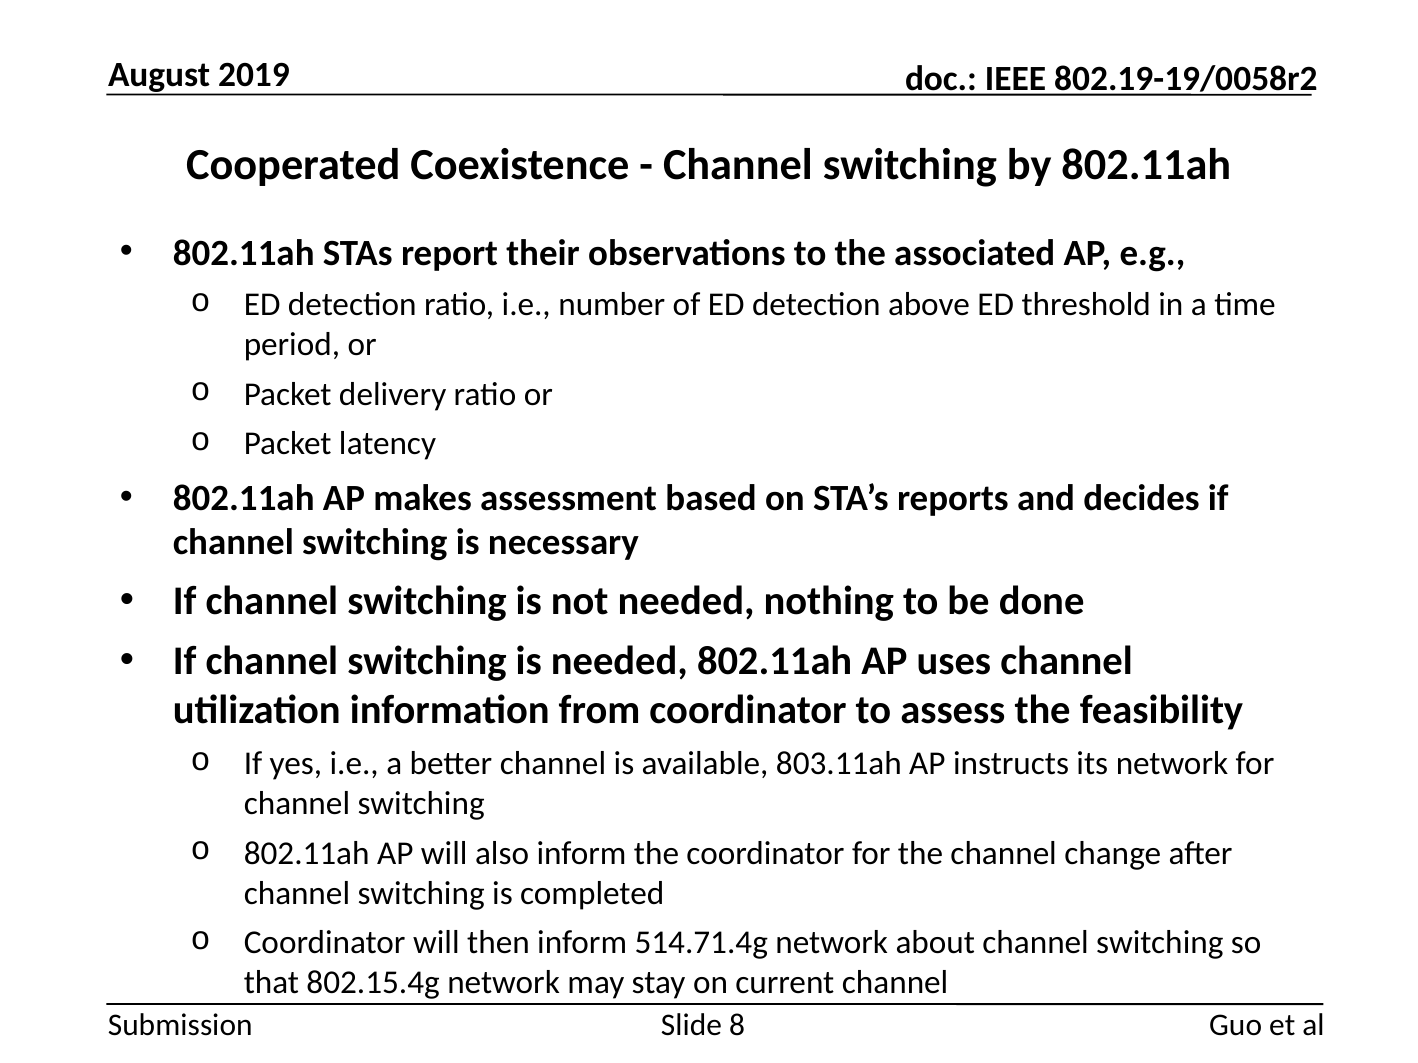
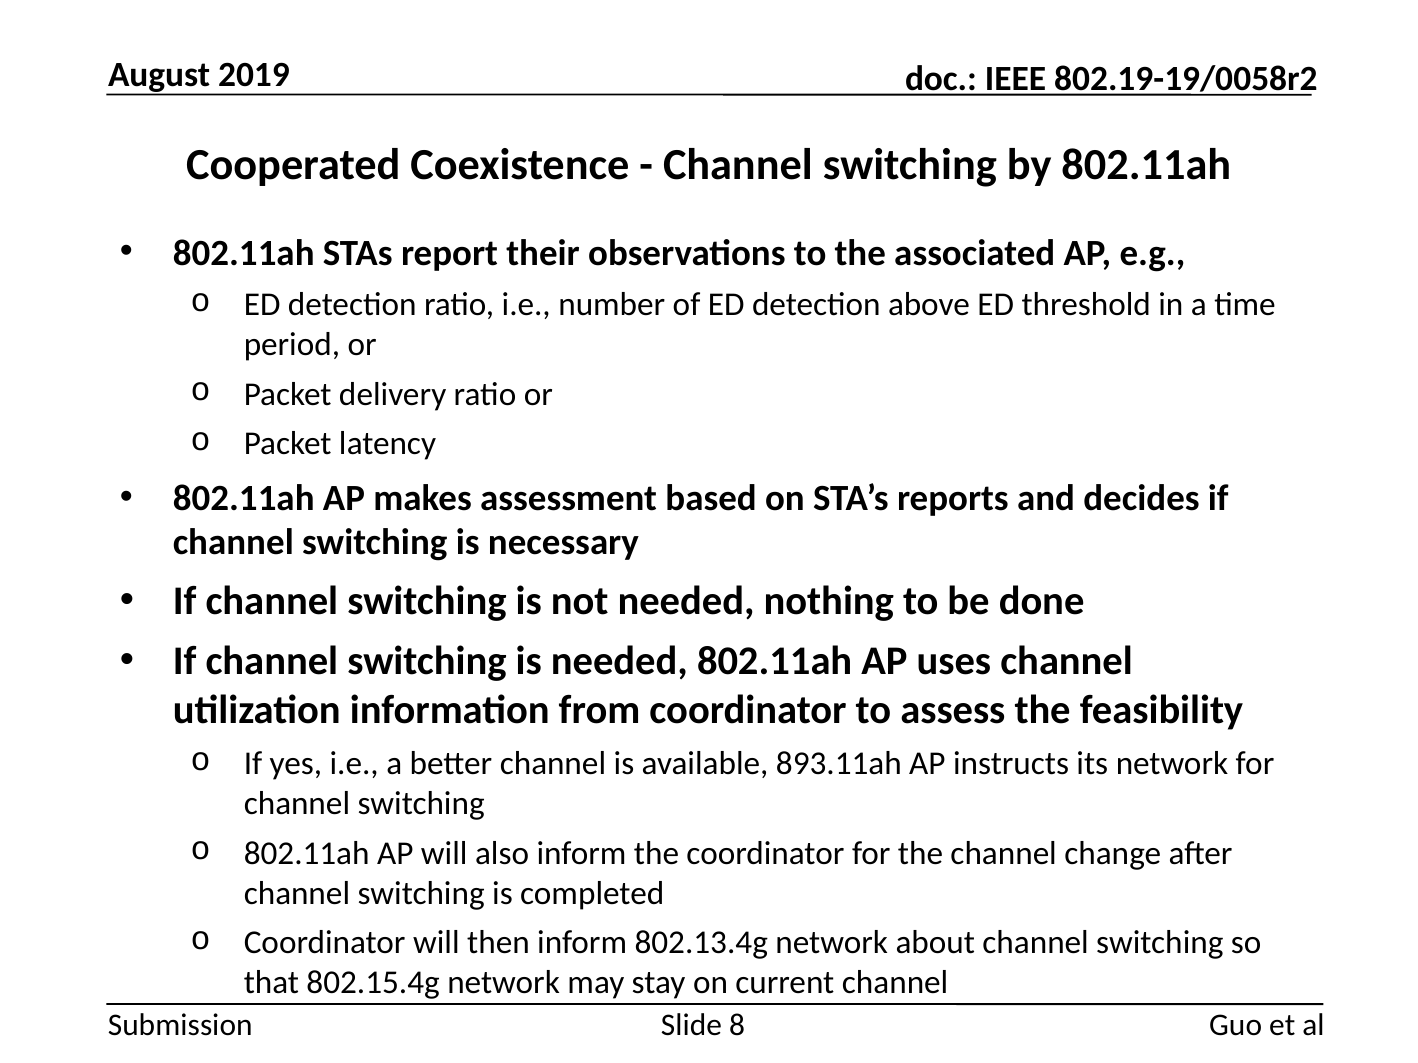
803.11ah: 803.11ah -> 893.11ah
514.71.4g: 514.71.4g -> 802.13.4g
